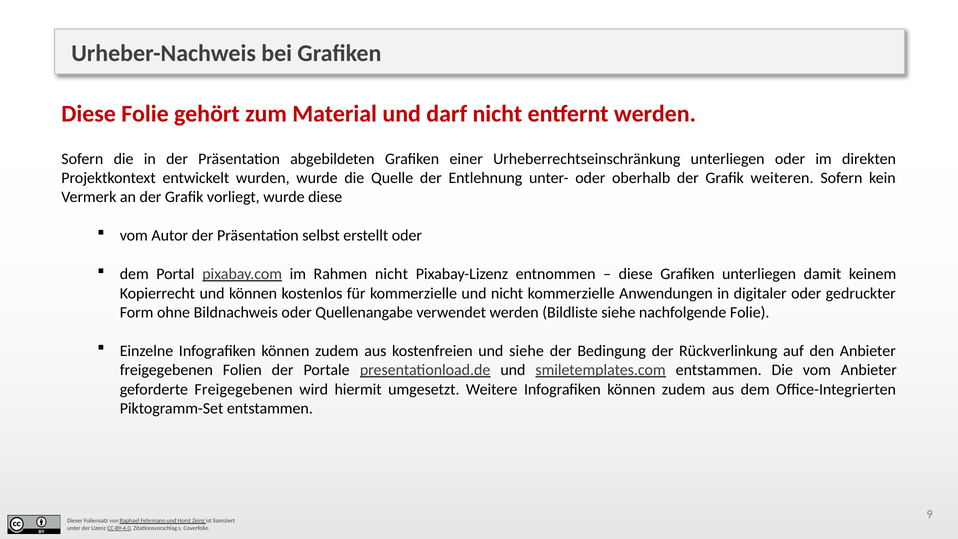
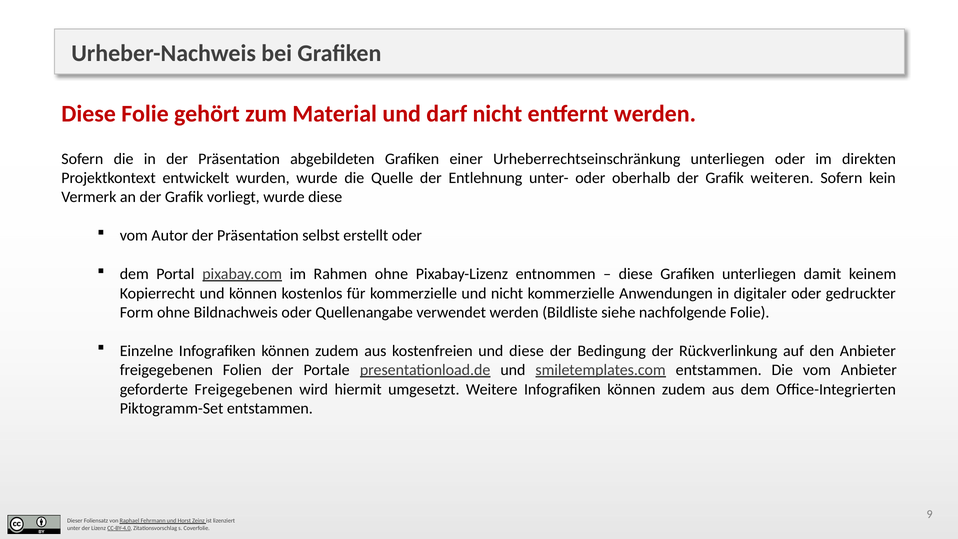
Rahmen nicht: nicht -> ohne
und siehe: siehe -> diese
